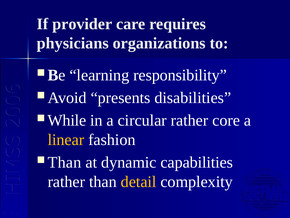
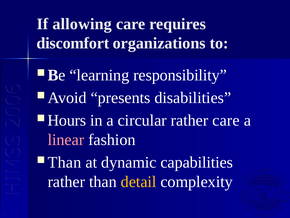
provider: provider -> allowing
physicians: physicians -> discomfort
While: While -> Hours
rather core: core -> care
linear colour: yellow -> pink
